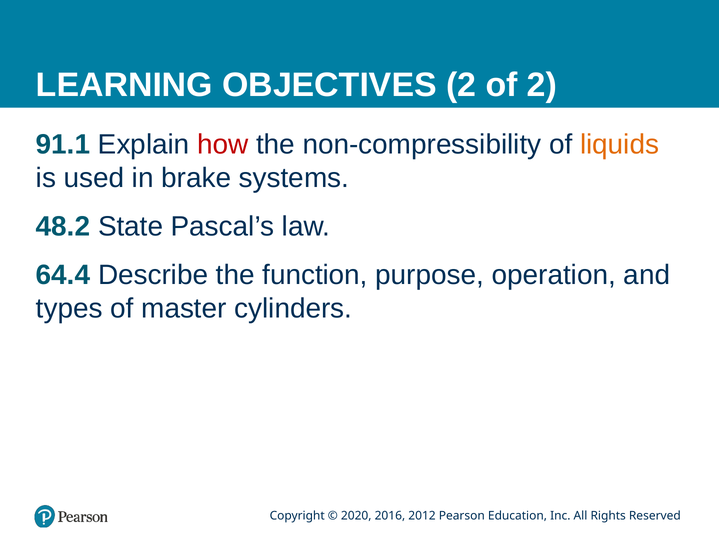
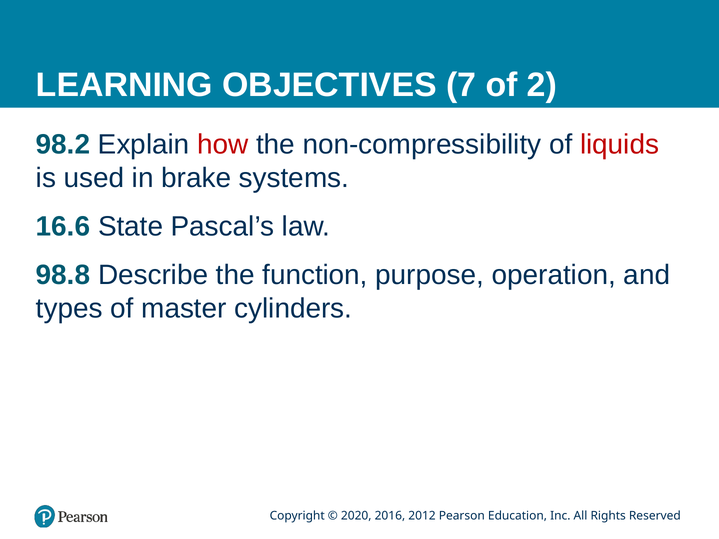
OBJECTIVES 2: 2 -> 7
91.1: 91.1 -> 98.2
liquids colour: orange -> red
48.2: 48.2 -> 16.6
64.4: 64.4 -> 98.8
